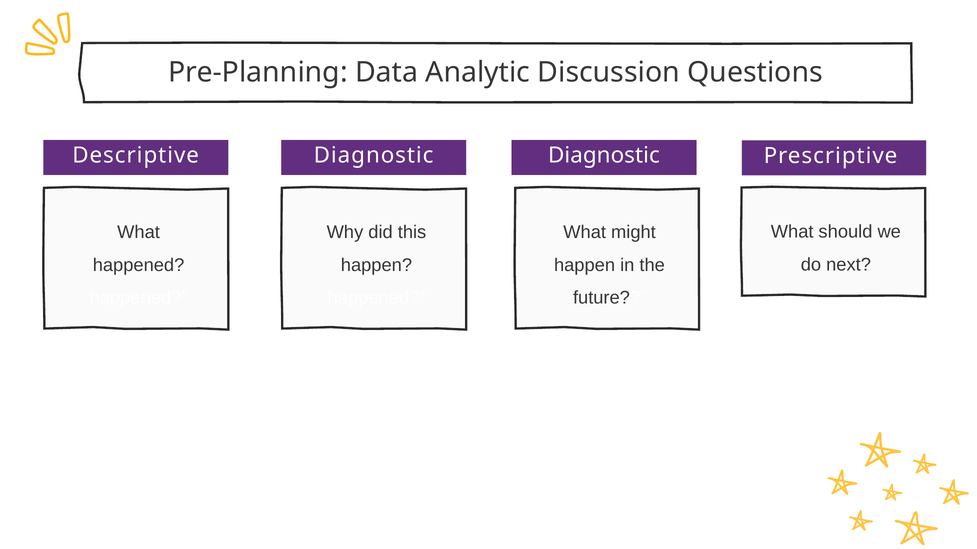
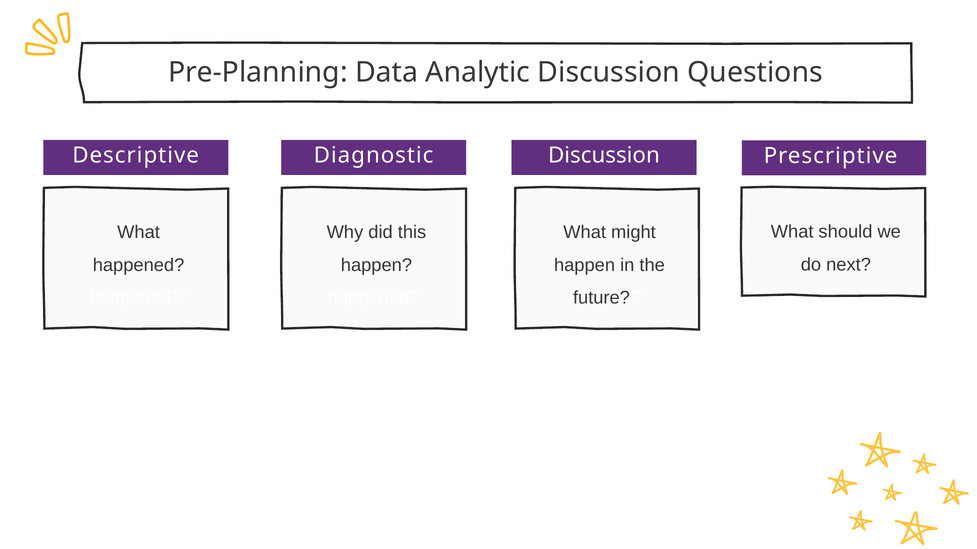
Diagnostic at (604, 156): Diagnostic -> Discussion
